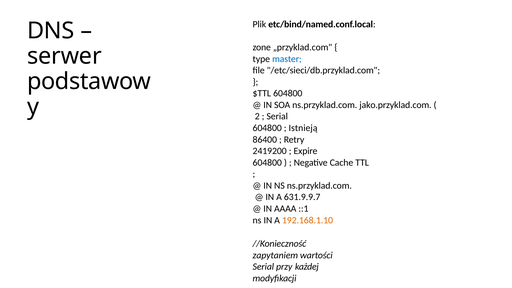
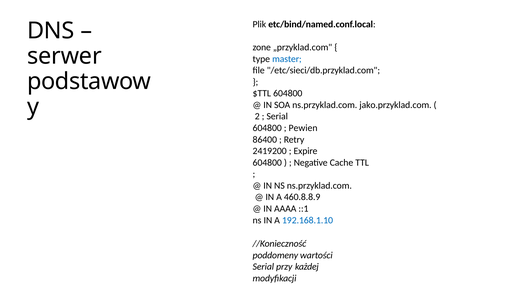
Istnieją: Istnieją -> Pewien
631.9.9.7: 631.9.9.7 -> 460.8.8.9
192.168.1.10 colour: orange -> blue
zapytaniem: zapytaniem -> poddomeny
